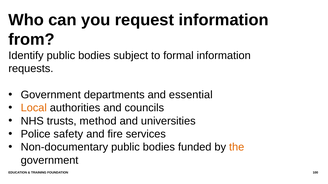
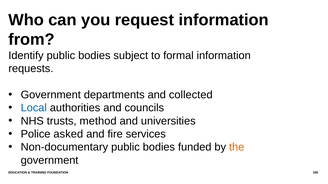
essential: essential -> collected
Local colour: orange -> blue
safety: safety -> asked
